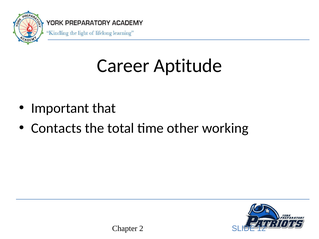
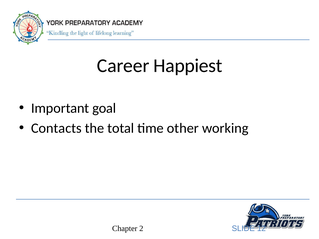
Aptitude: Aptitude -> Happiest
that: that -> goal
